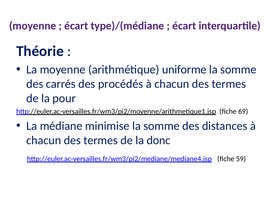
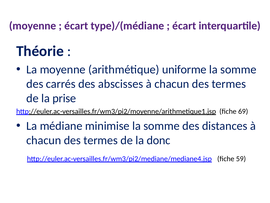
procédés: procédés -> abscisses
pour: pour -> prise
